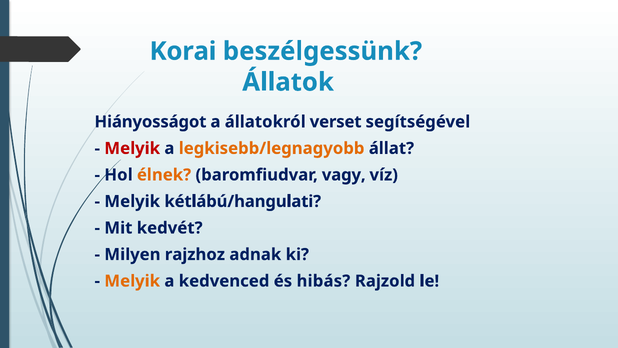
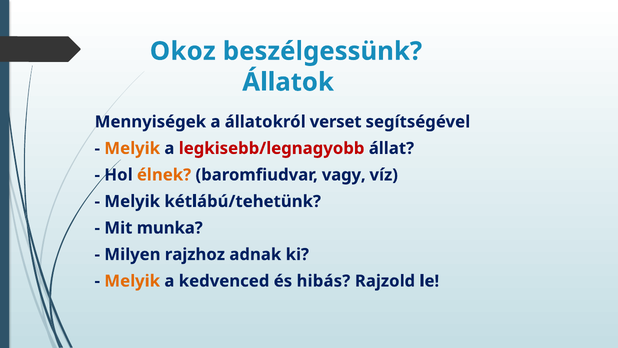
Korai: Korai -> Okoz
Hiányosságot: Hiányosságot -> Mennyiségek
Melyik at (132, 148) colour: red -> orange
legkisebb/legnagyobb colour: orange -> red
kétlábú/hangulati: kétlábú/hangulati -> kétlábú/tehetünk
kedvét: kedvét -> munka
